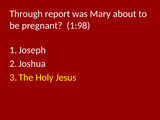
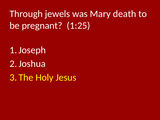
report: report -> jewels
about: about -> death
1:98: 1:98 -> 1:25
